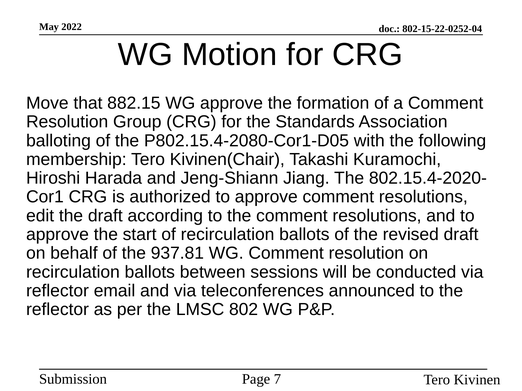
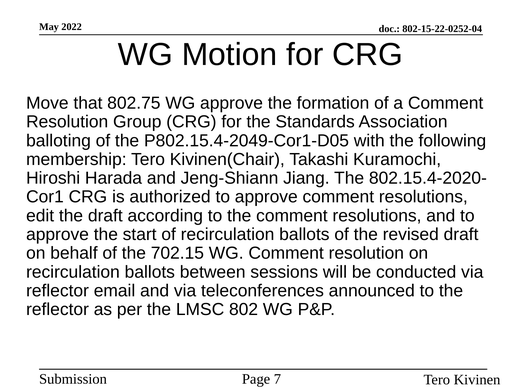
882.15: 882.15 -> 802.75
P802.15.4-2080-Cor1-D05: P802.15.4-2080-Cor1-D05 -> P802.15.4-2049-Cor1-D05
937.81: 937.81 -> 702.15
